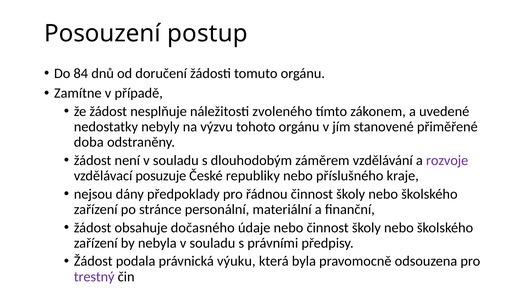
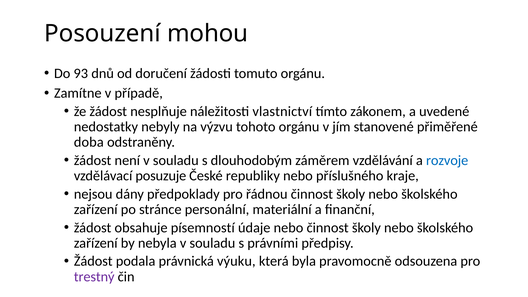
postup: postup -> mohou
84: 84 -> 93
zvoleného: zvoleného -> vlastnictví
rozvoje colour: purple -> blue
dočasného: dočasného -> písemností
